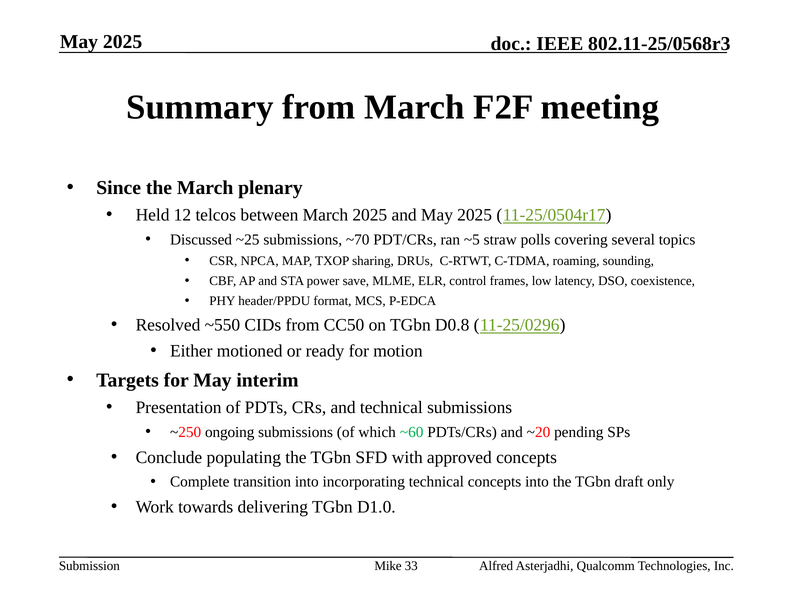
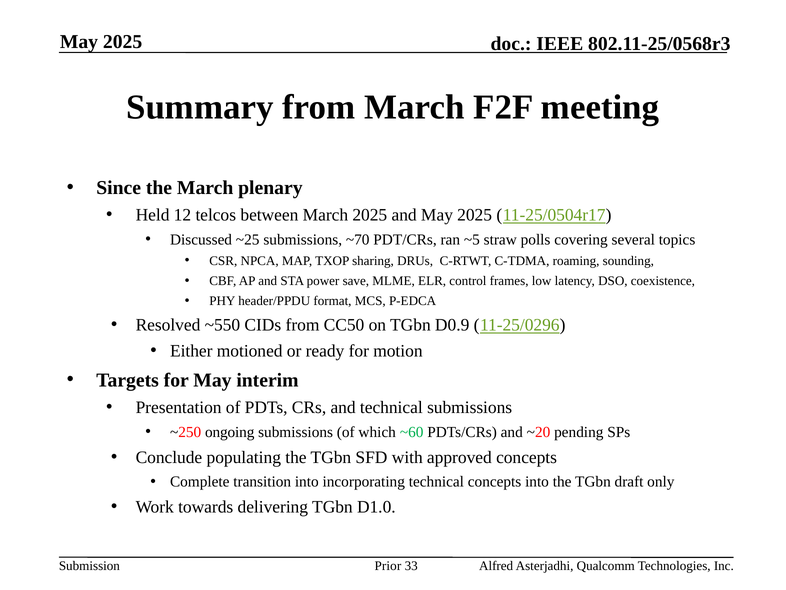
D0.8: D0.8 -> D0.9
Mike: Mike -> Prior
